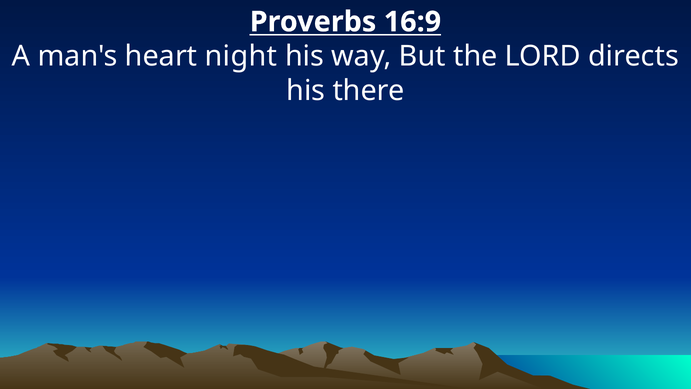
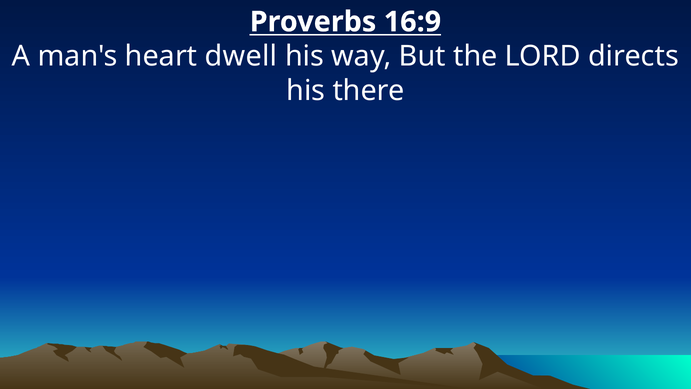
night: night -> dwell
